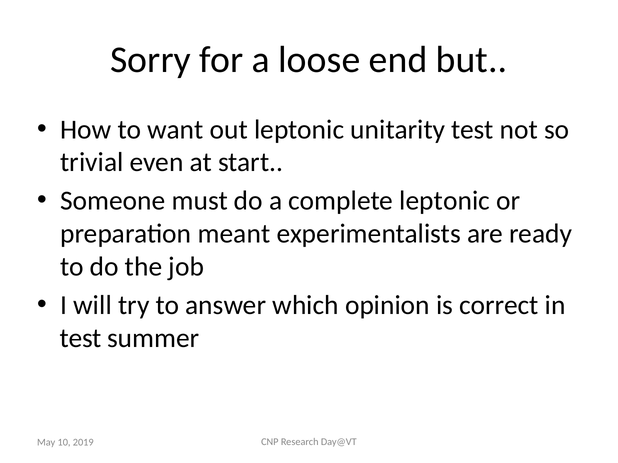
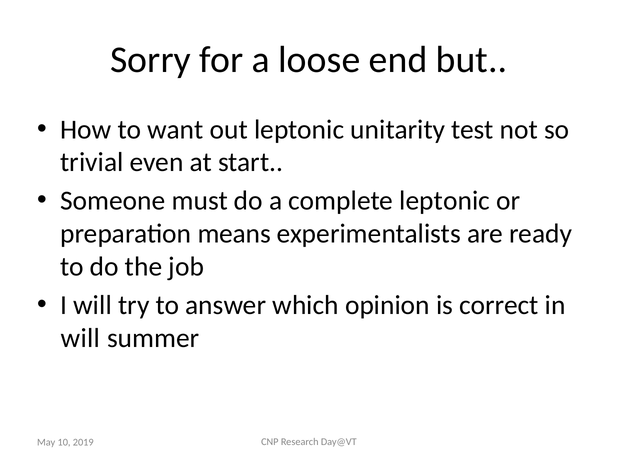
meant: meant -> means
test at (81, 338): test -> will
